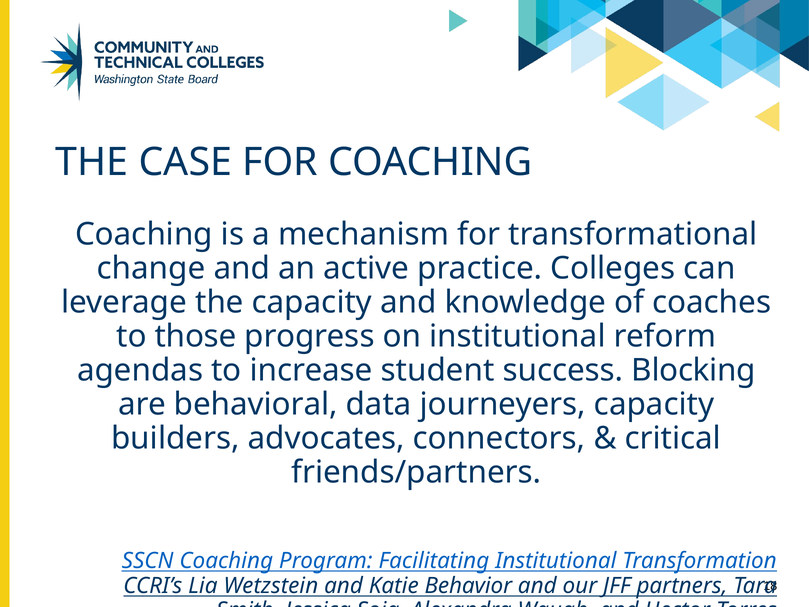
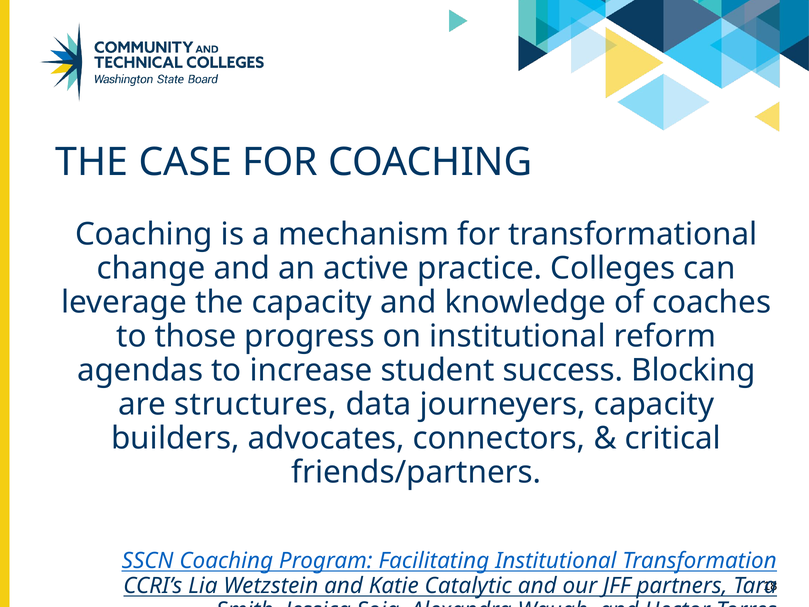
behavioral: behavioral -> structures
Behavior: Behavior -> Catalytic
